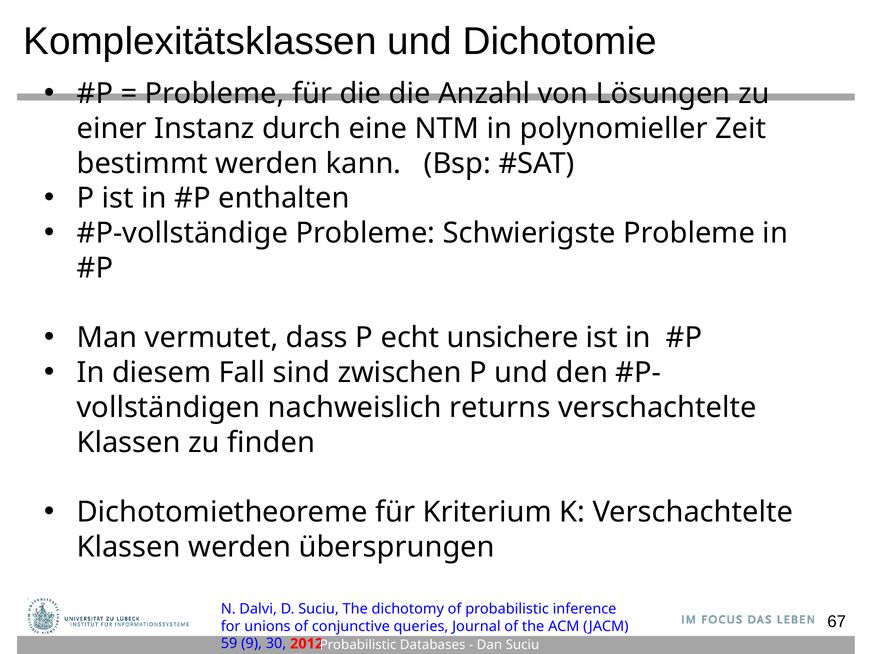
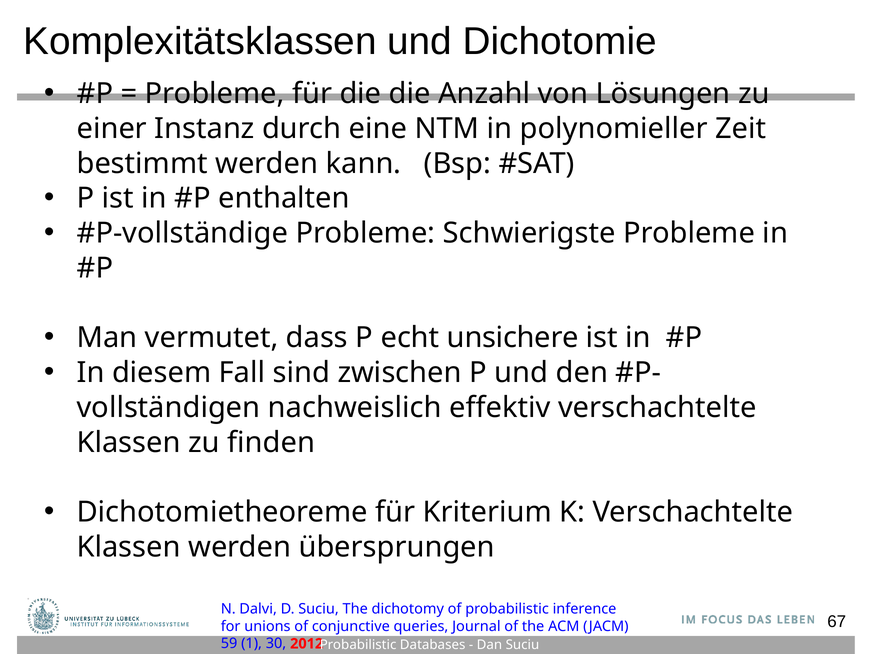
returns: returns -> effektiv
9: 9 -> 1
